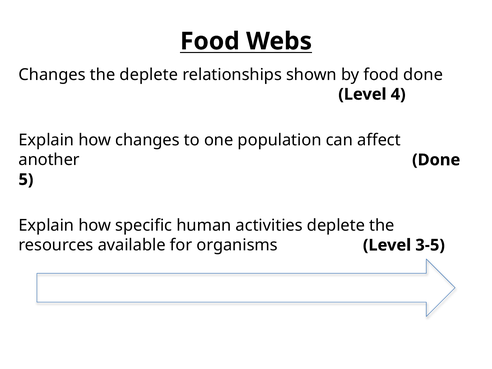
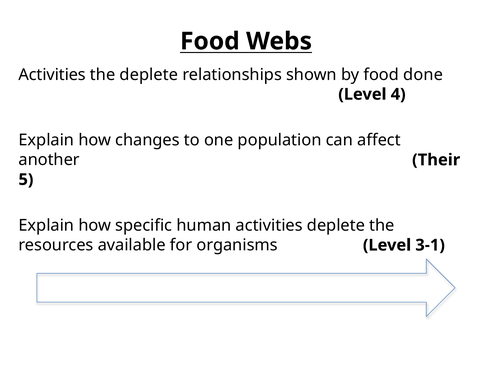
Changes at (52, 75): Changes -> Activities
another Done: Done -> Their
3-5: 3-5 -> 3-1
